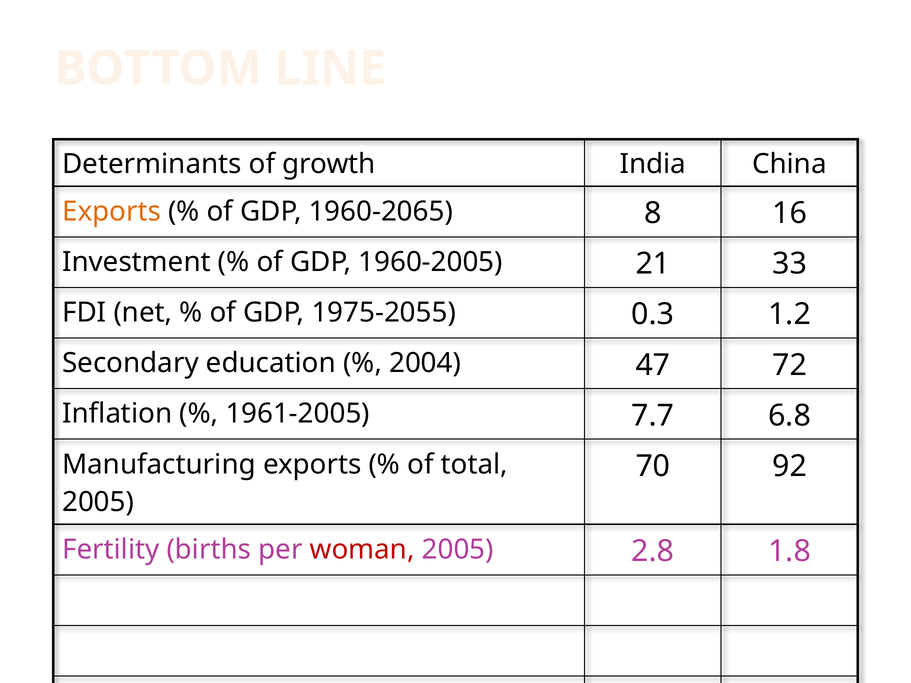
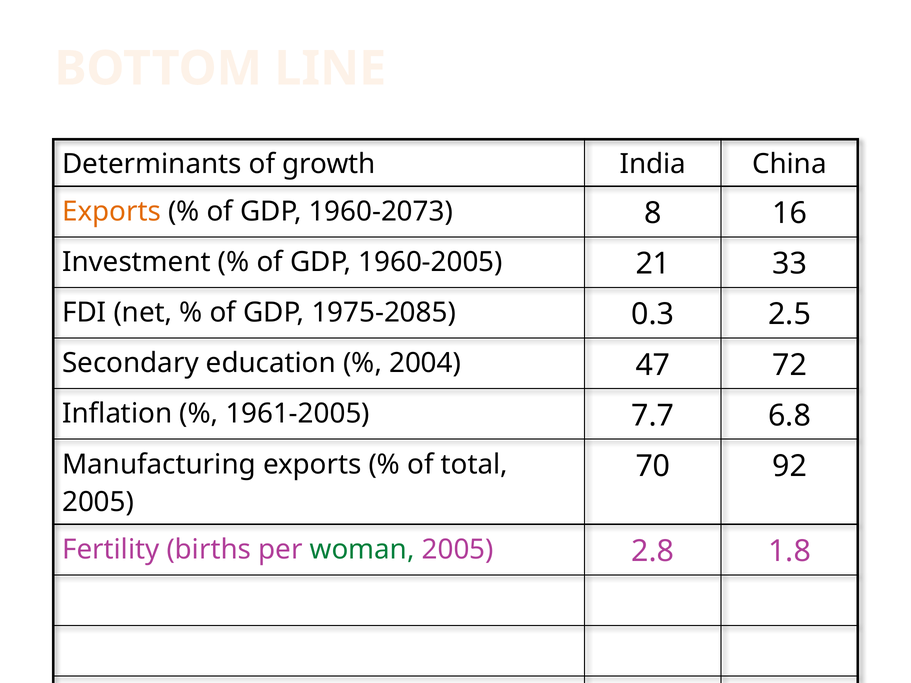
1960-2065: 1960-2065 -> 1960-2073
1975-2055: 1975-2055 -> 1975-2085
1.2: 1.2 -> 2.5
woman colour: red -> green
